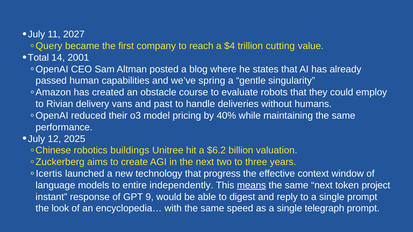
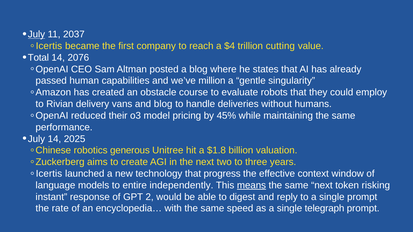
July at (36, 34) underline: none -> present
2027: 2027 -> 2037
Query at (49, 46): Query -> Icertis
2001: 2001 -> 2076
spring: spring -> million
and past: past -> blog
40%: 40% -> 45%
July 12: 12 -> 14
buildings: buildings -> generous
$6.2: $6.2 -> $1.8
project: project -> risking
9: 9 -> 2
look: look -> rate
